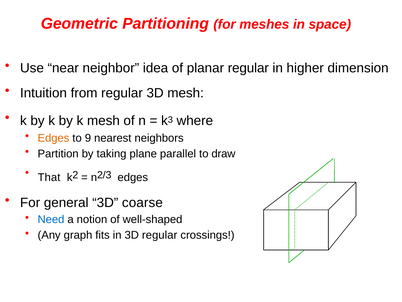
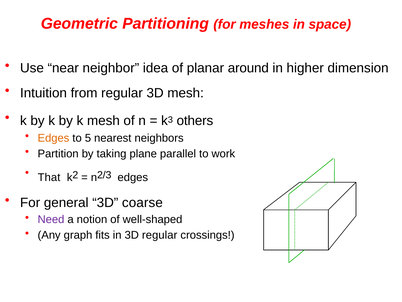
planar regular: regular -> around
where: where -> others
9: 9 -> 5
draw: draw -> work
Need colour: blue -> purple
